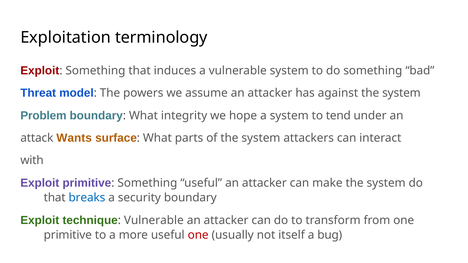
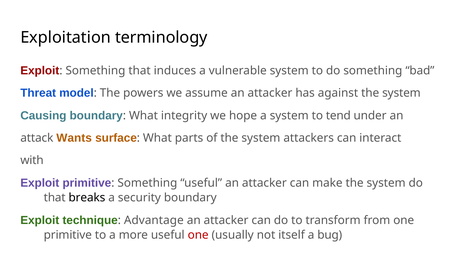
Problem: Problem -> Causing
breaks colour: blue -> black
Vulnerable at (154, 220): Vulnerable -> Advantage
